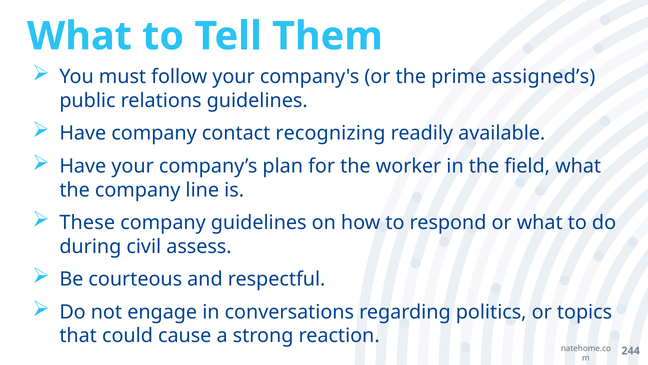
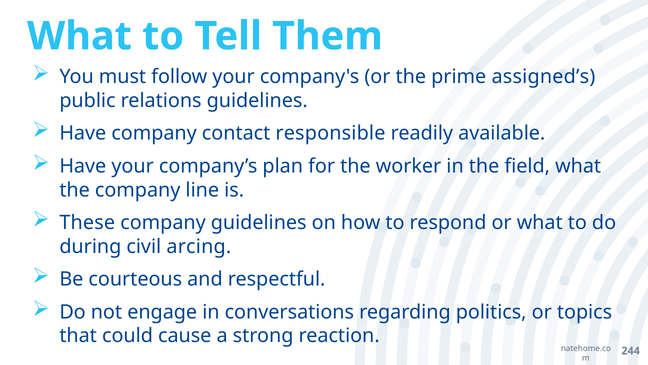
recognizing: recognizing -> responsible
assess: assess -> arcing
